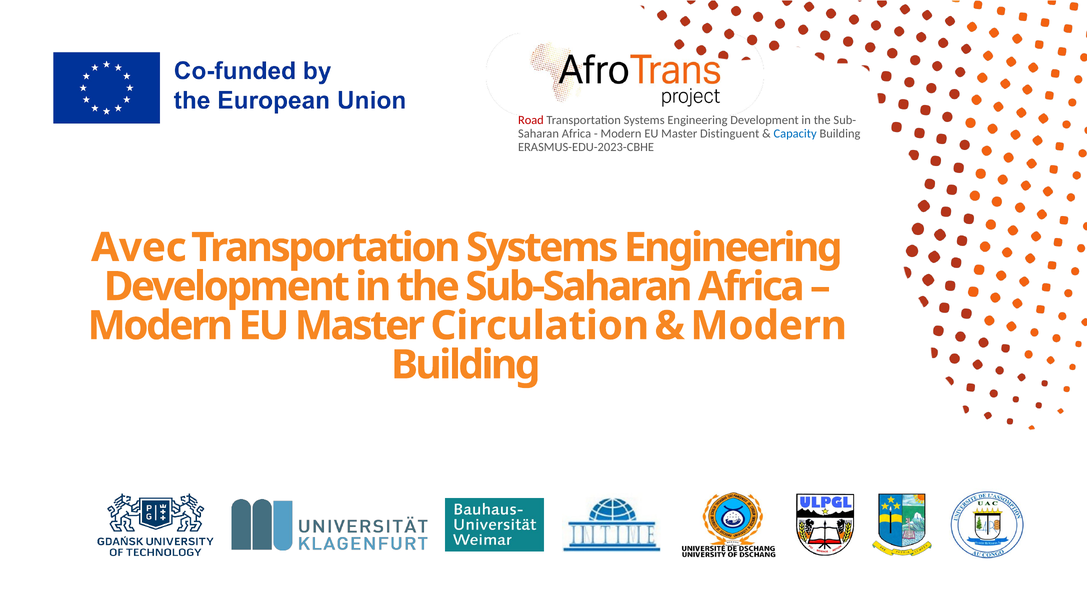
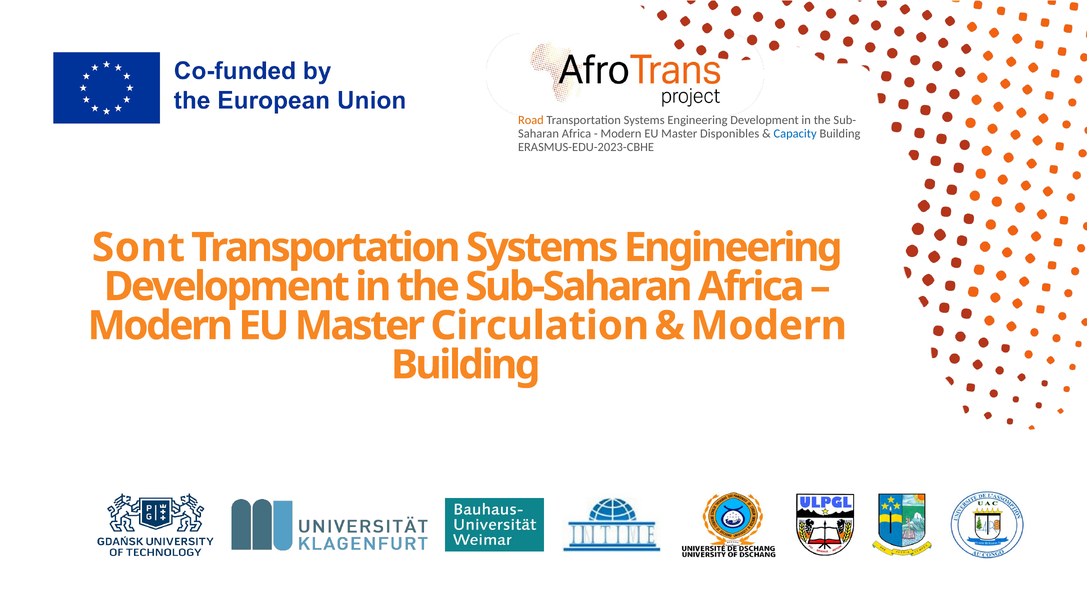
Road colour: red -> orange
Distinguent: Distinguent -> Disponibles
Avec: Avec -> Sont
